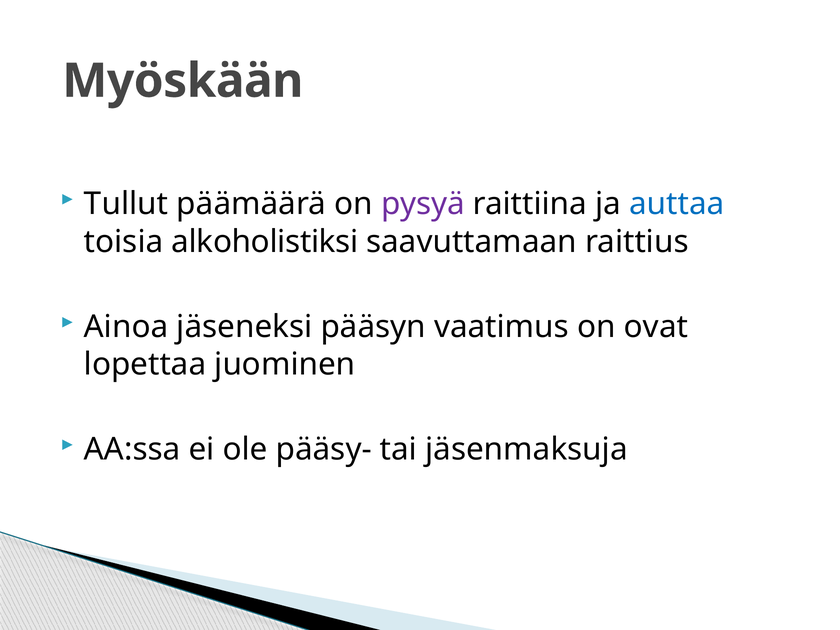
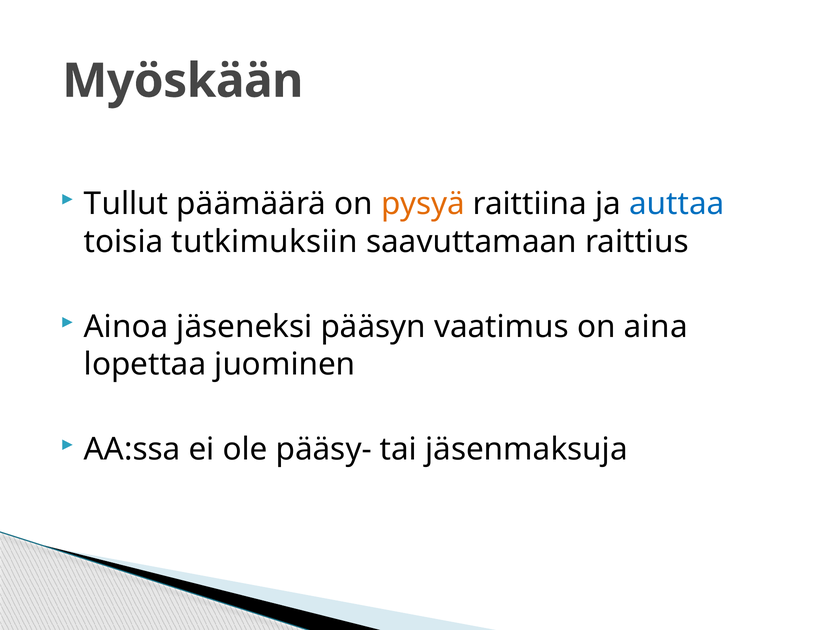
pysyä colour: purple -> orange
alkoholistiksi: alkoholistiksi -> tutkimuksiin
ovat: ovat -> aina
